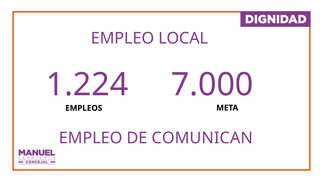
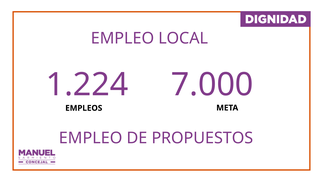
COMUNICAN: COMUNICAN -> PROPUESTOS
